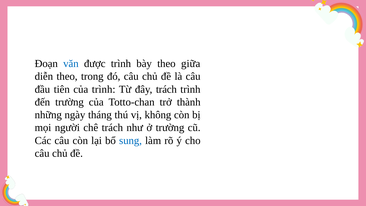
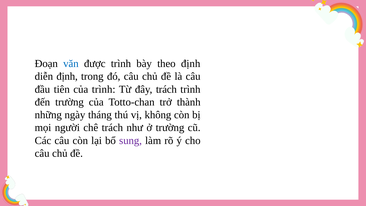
theo giữa: giữa -> định
diễn theo: theo -> định
sung colour: blue -> purple
